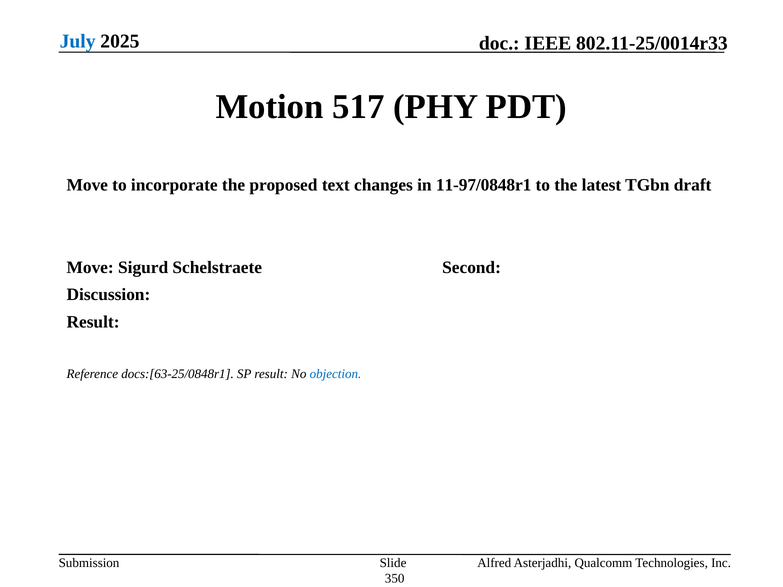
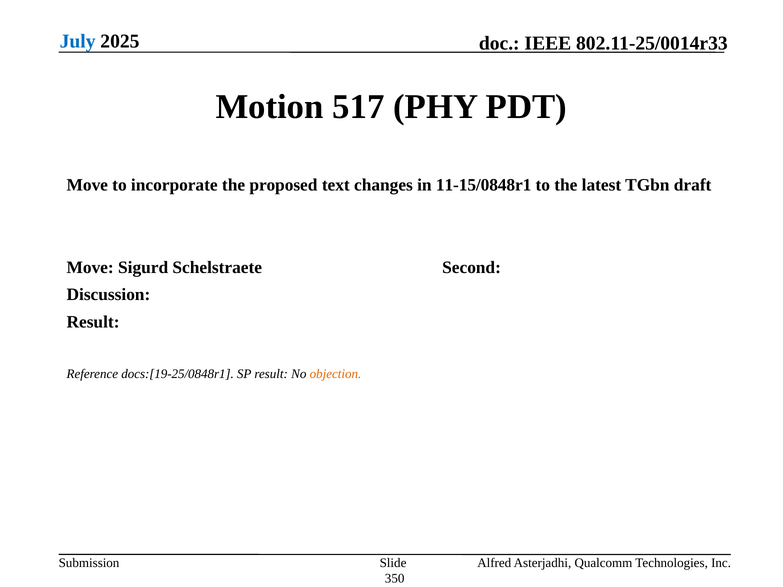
11-97/0848r1: 11-97/0848r1 -> 11-15/0848r1
docs:[63-25/0848r1: docs:[63-25/0848r1 -> docs:[19-25/0848r1
objection colour: blue -> orange
